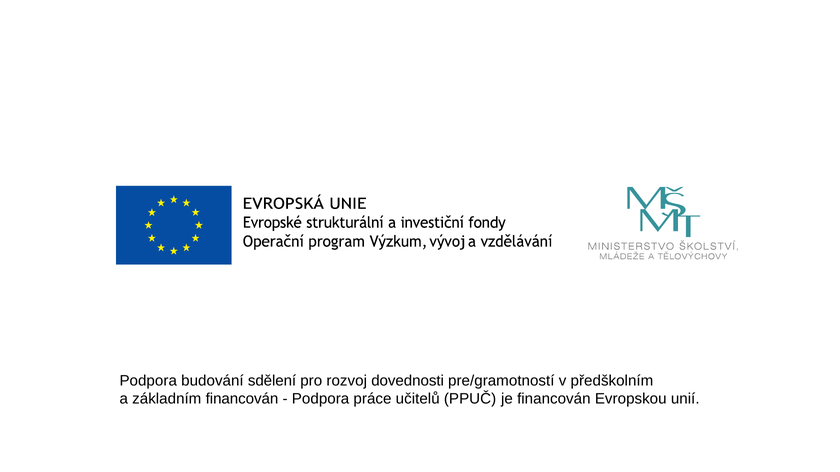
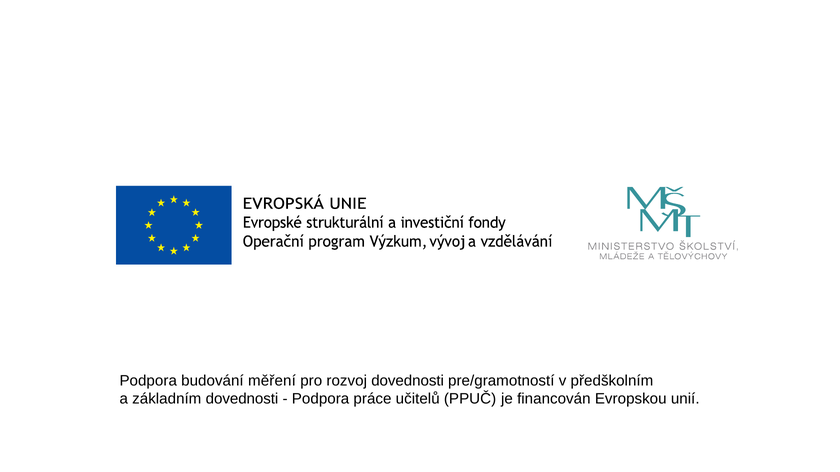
sdělení: sdělení -> měření
základním financován: financován -> dovednosti
